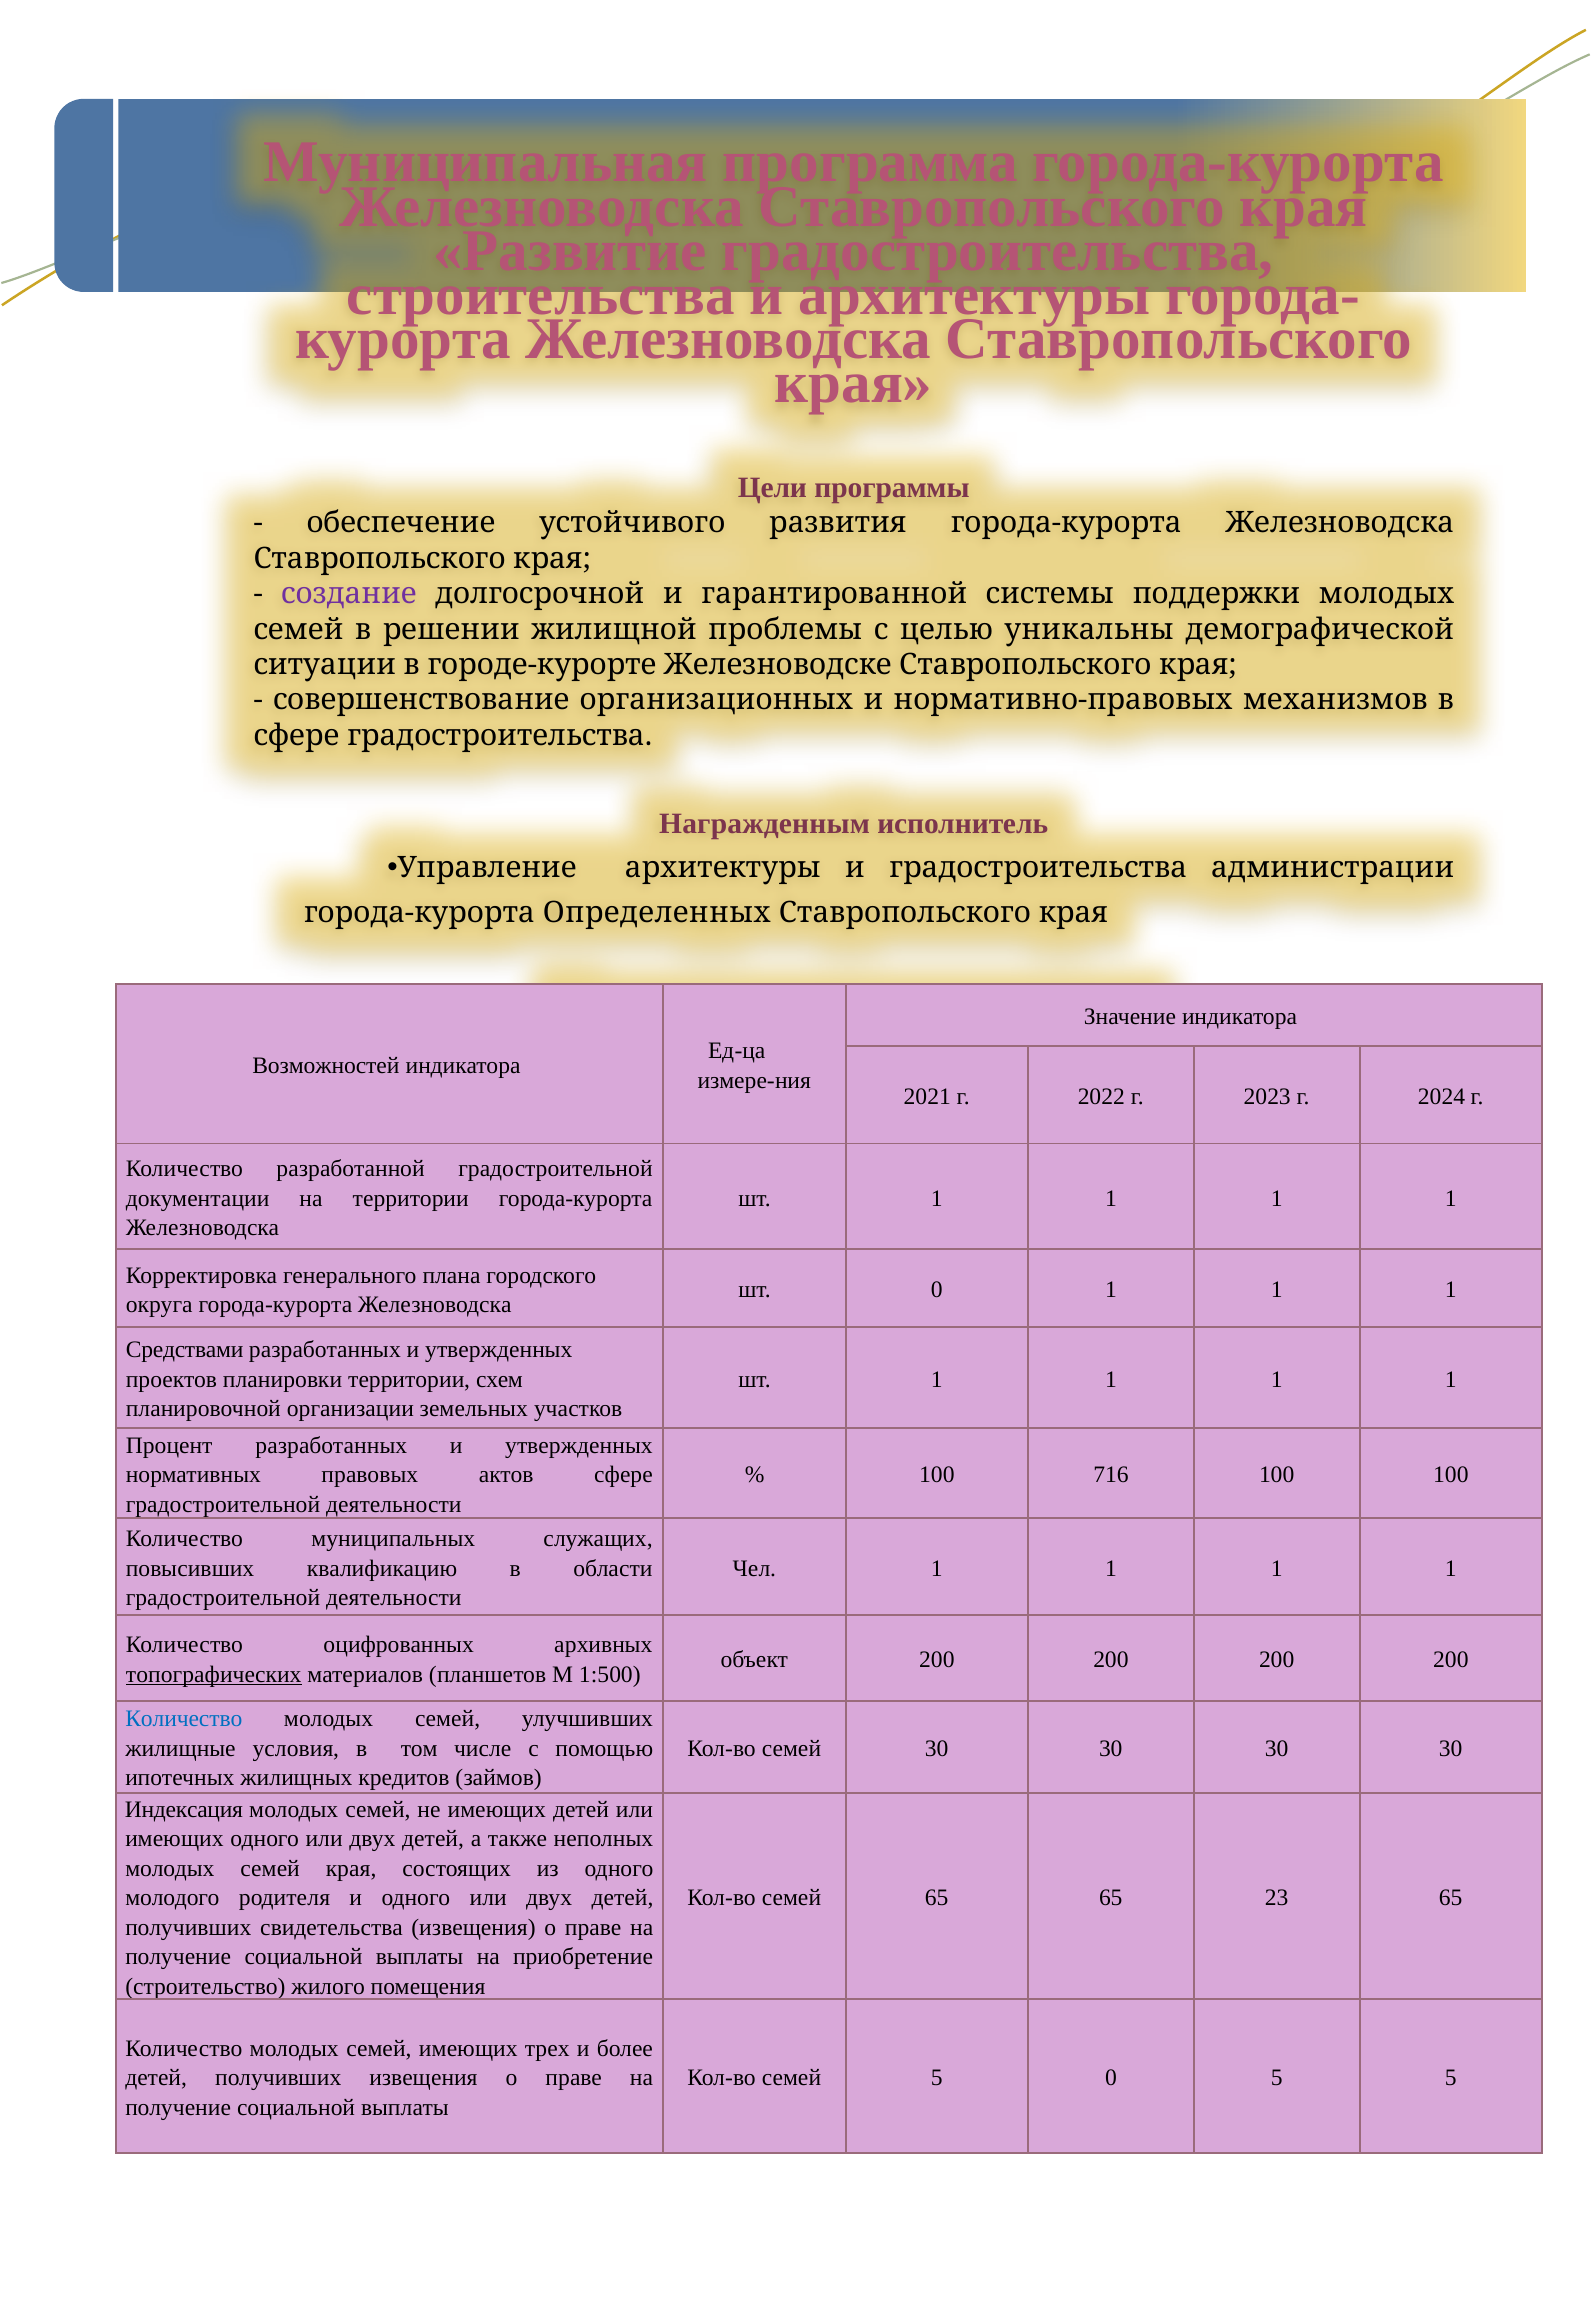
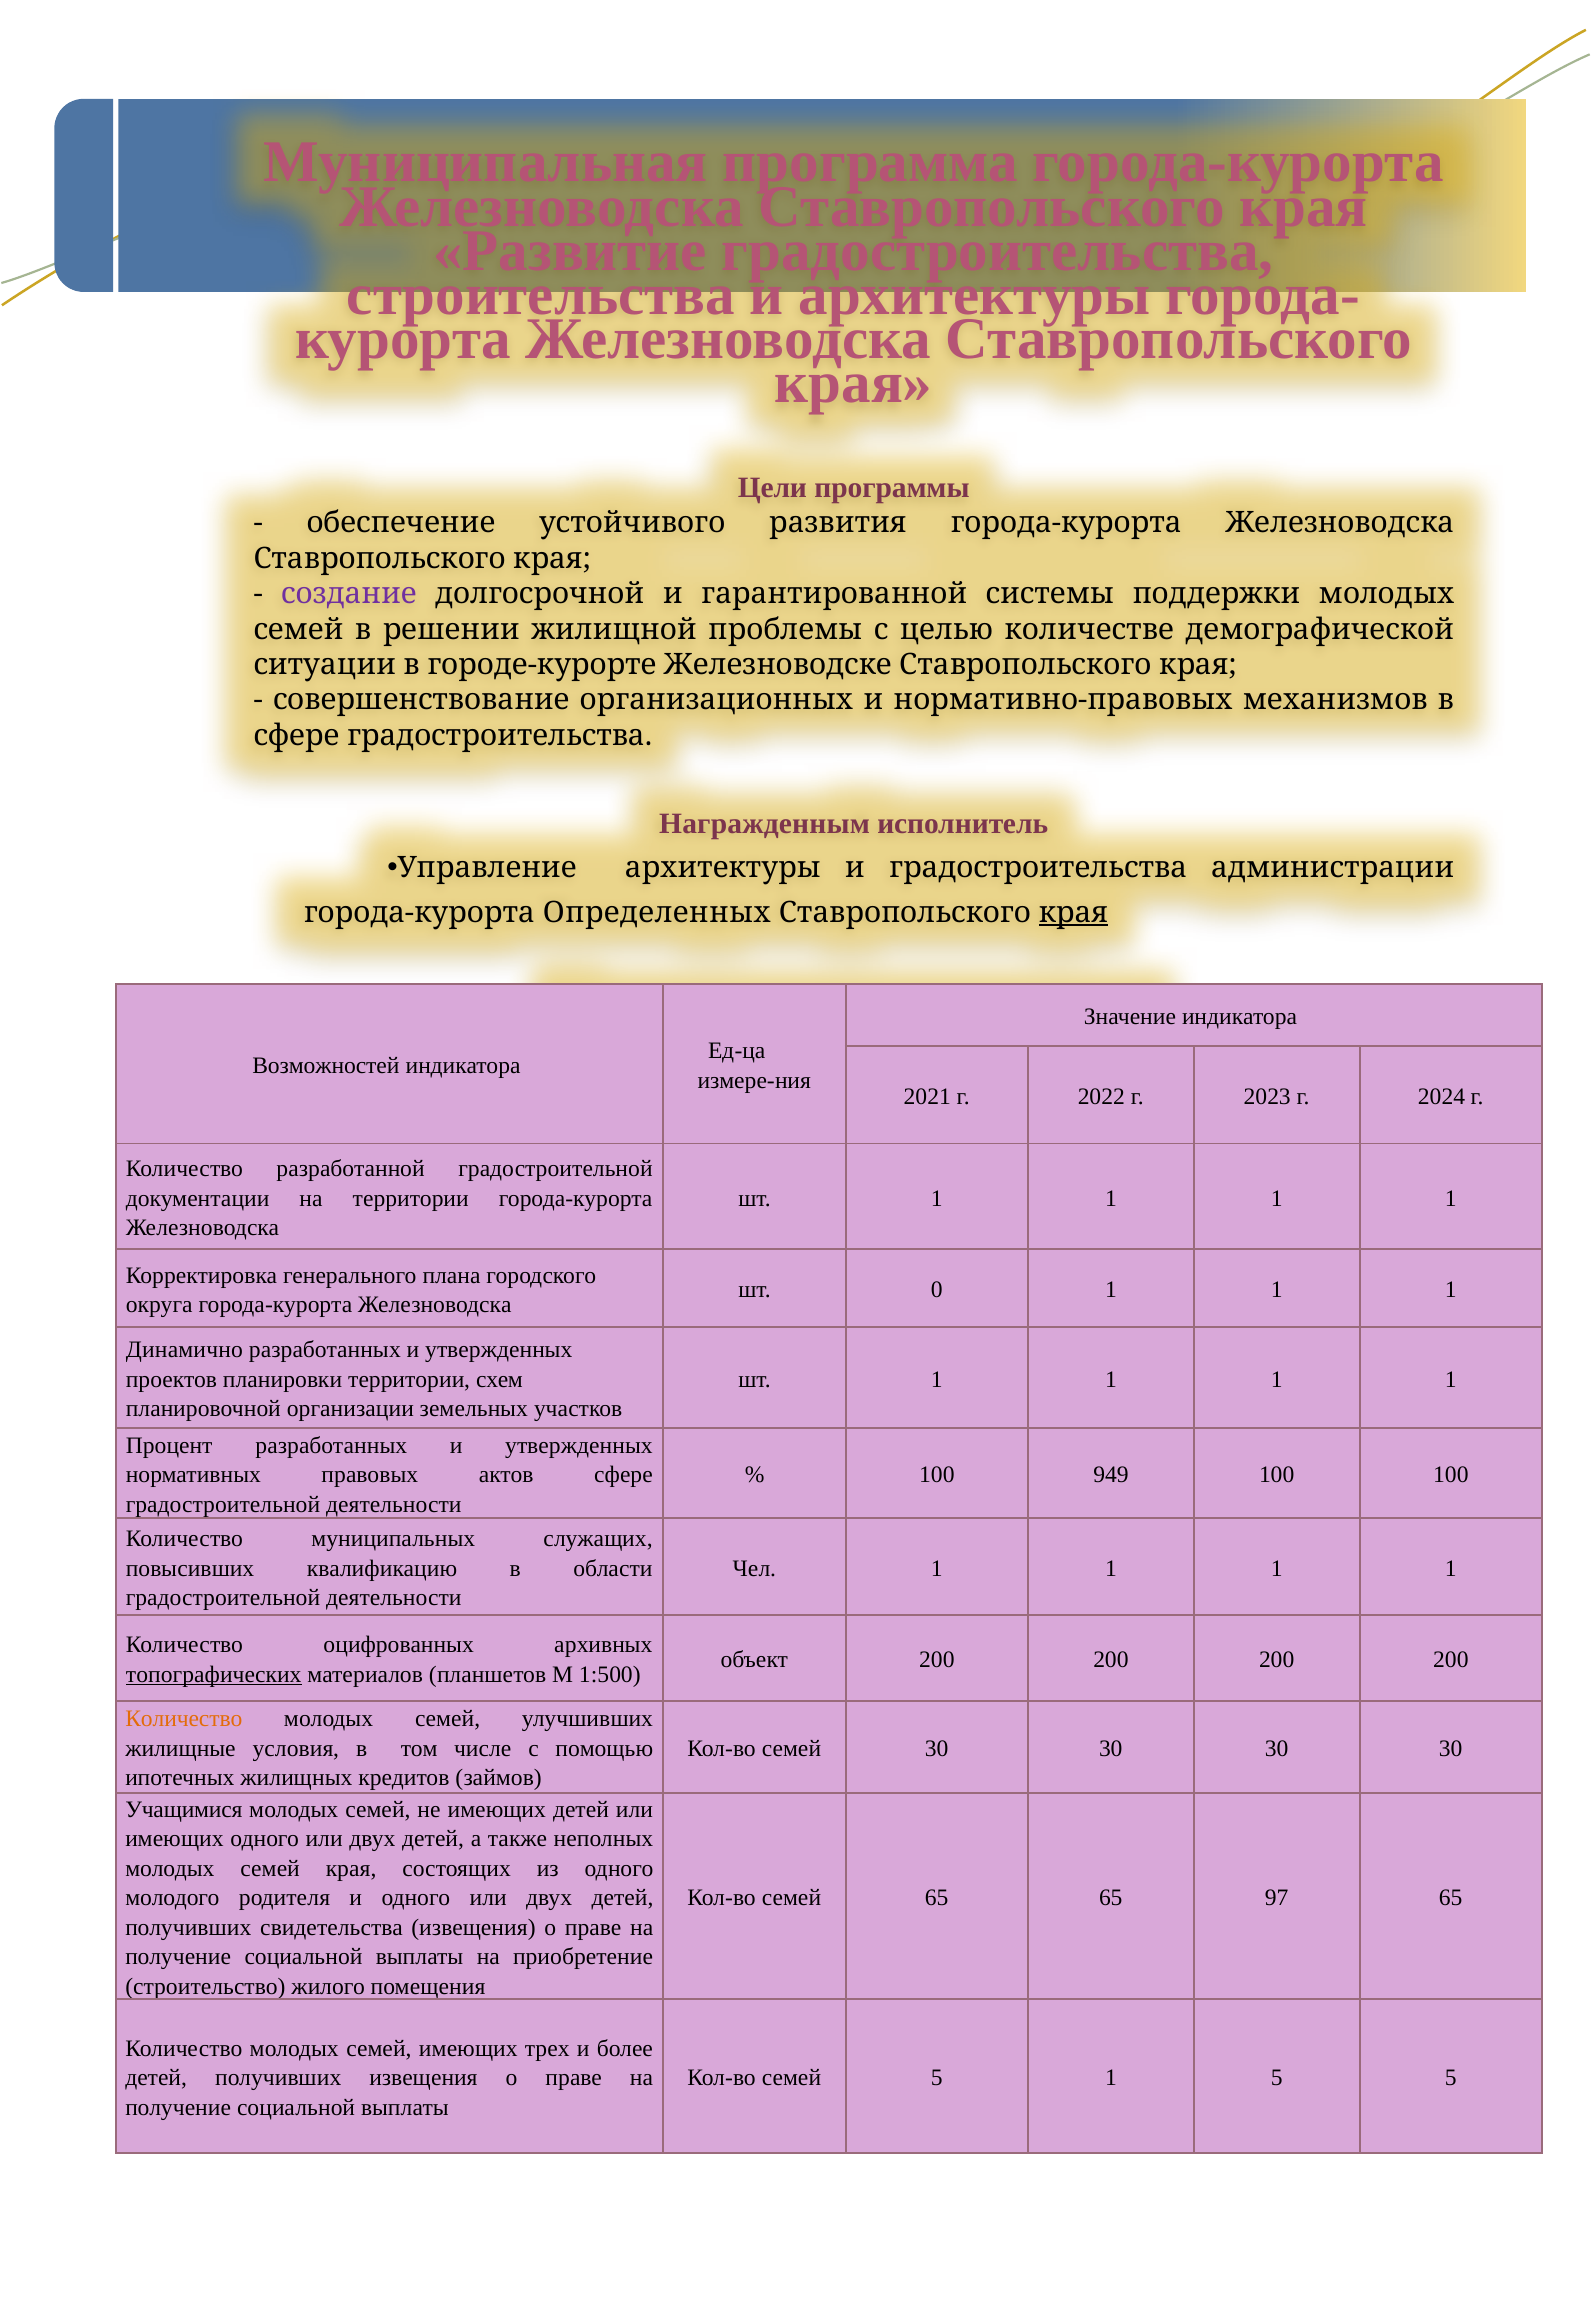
уникальны: уникальны -> количестве
края at (1073, 912) underline: none -> present
Средствами: Средствами -> Динамично
716: 716 -> 949
Количество at (184, 1719) colour: blue -> orange
Индексация: Индексация -> Учащимися
23: 23 -> 97
5 0: 0 -> 1
